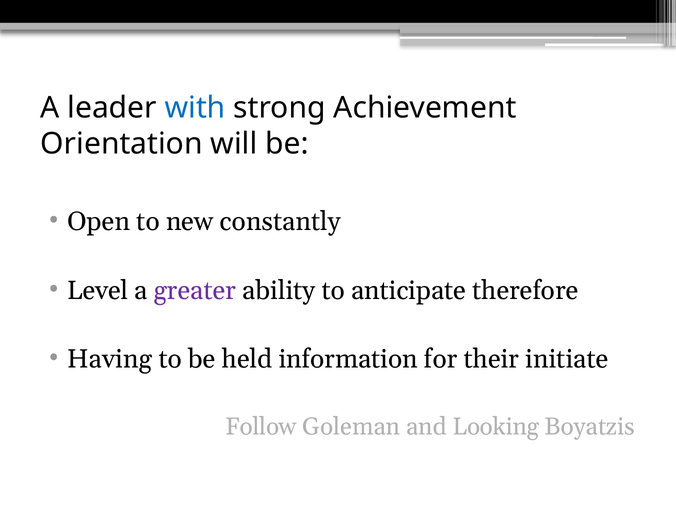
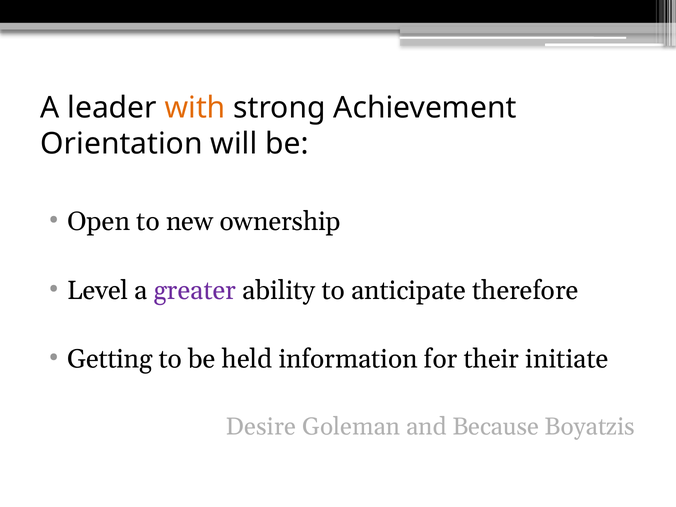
with colour: blue -> orange
constantly: constantly -> ownership
Having: Having -> Getting
Follow: Follow -> Desire
Looking: Looking -> Because
